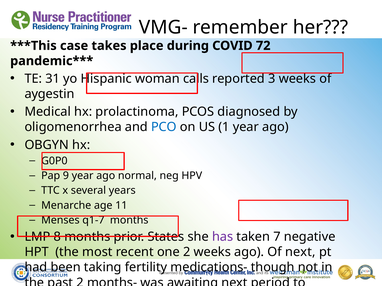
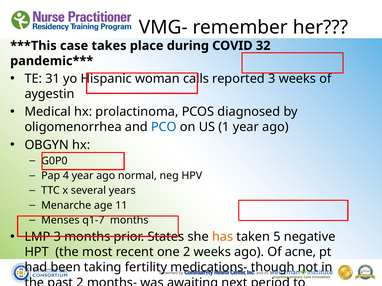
72: 72 -> 32
9: 9 -> 4
LMP 8: 8 -> 3
has colour: purple -> orange
7: 7 -> 5
Of next: next -> acne
